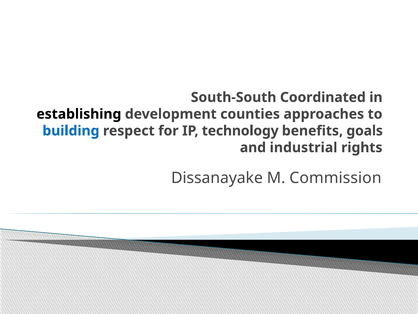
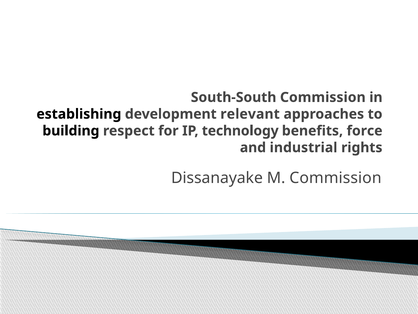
South-South Coordinated: Coordinated -> Commission
counties: counties -> relevant
building colour: blue -> black
goals: goals -> force
